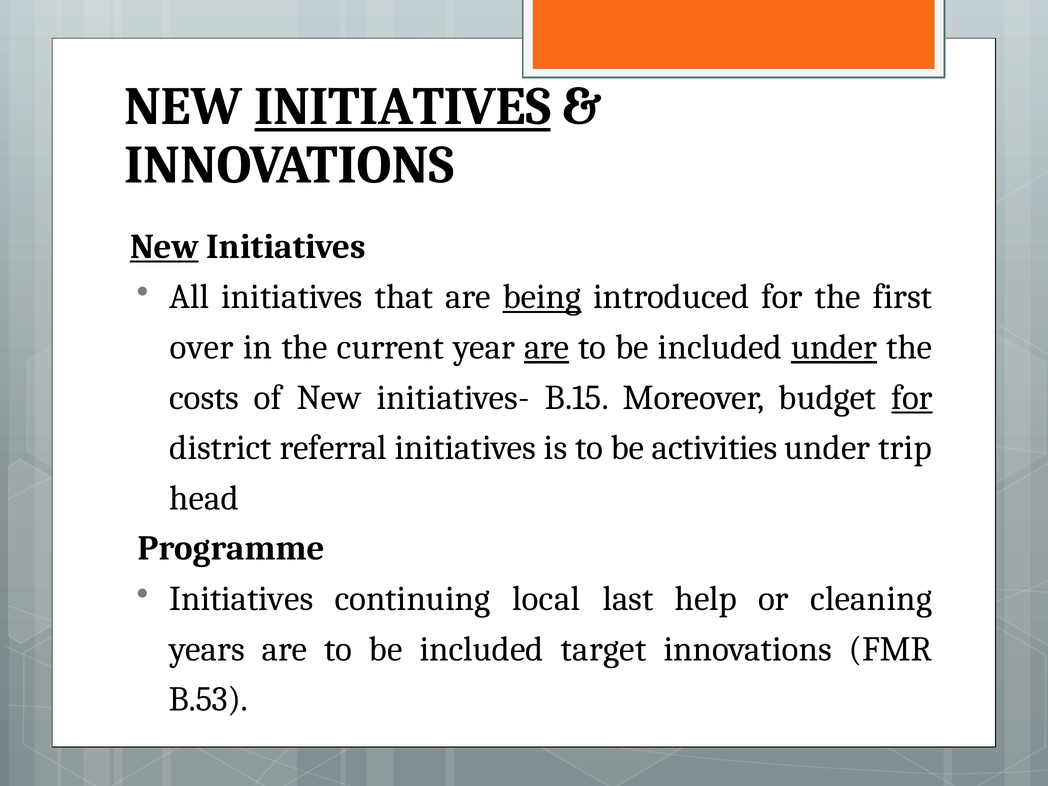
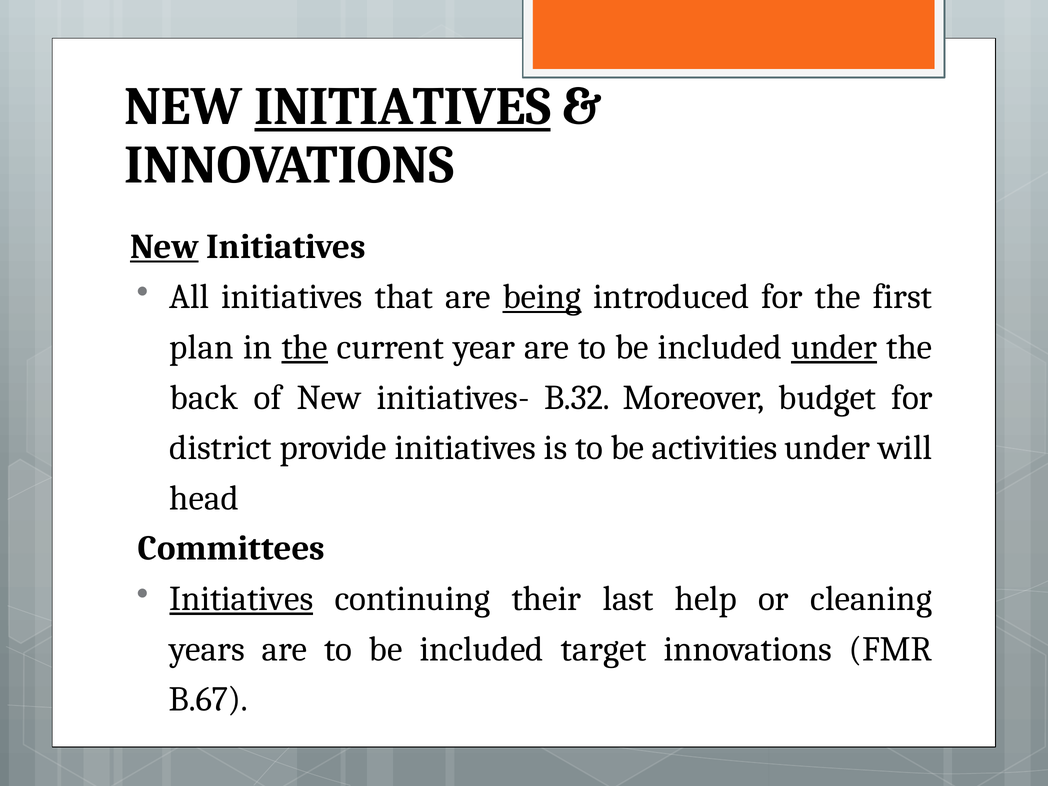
over: over -> plan
the at (305, 347) underline: none -> present
are at (547, 347) underline: present -> none
costs: costs -> back
B.15: B.15 -> B.32
for at (912, 398) underline: present -> none
referral: referral -> provide
trip: trip -> will
Programme: Programme -> Committees
Initiatives at (241, 599) underline: none -> present
local: local -> their
B.53: B.53 -> B.67
